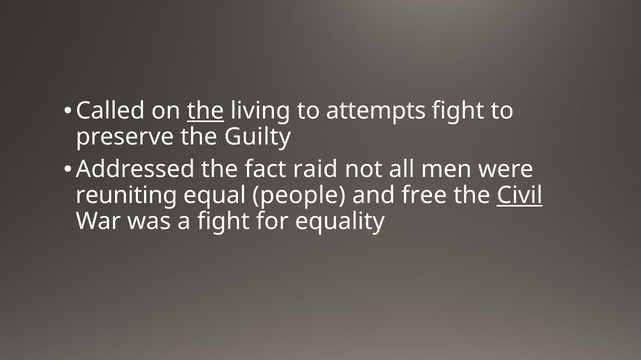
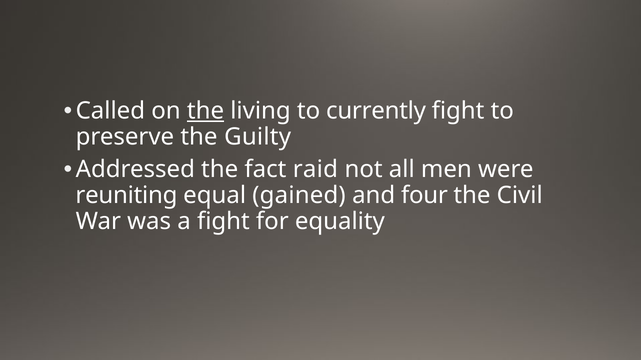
attempts: attempts -> currently
people: people -> gained
free: free -> four
Civil underline: present -> none
